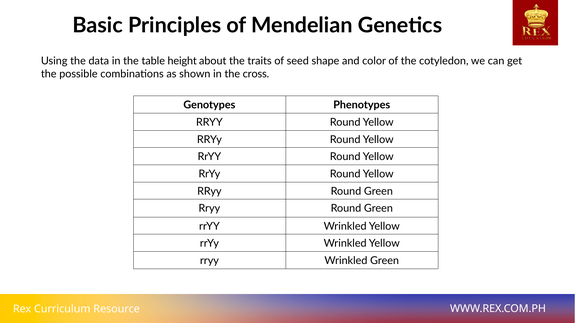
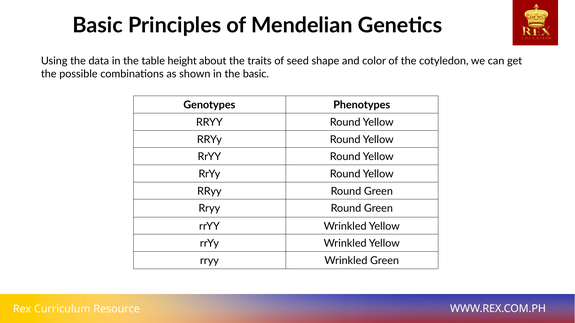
the cross: cross -> basic
